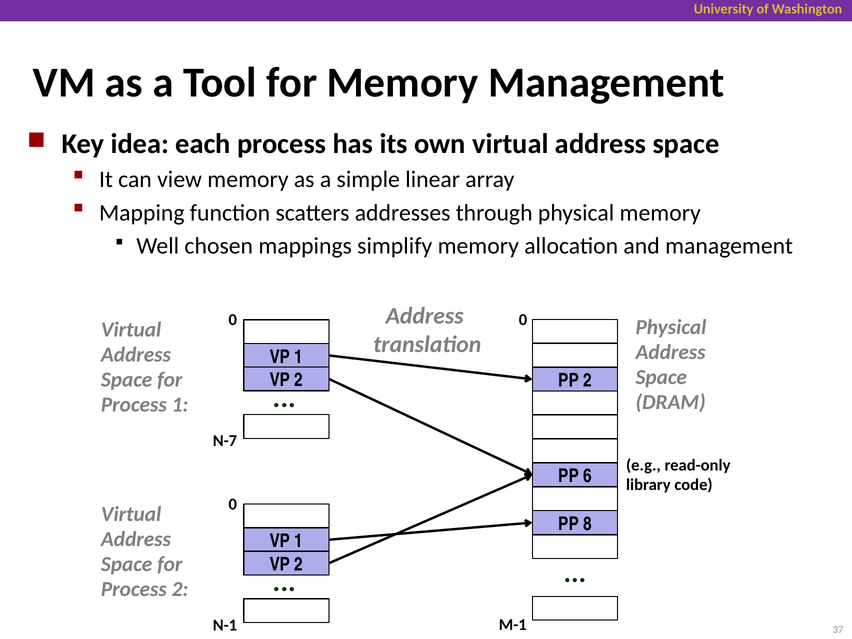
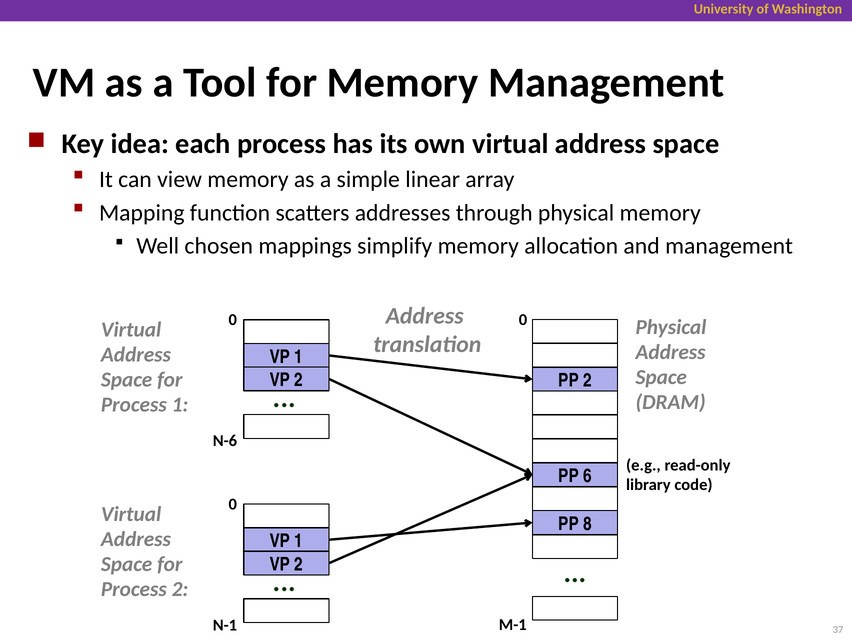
N-7: N-7 -> N-6
